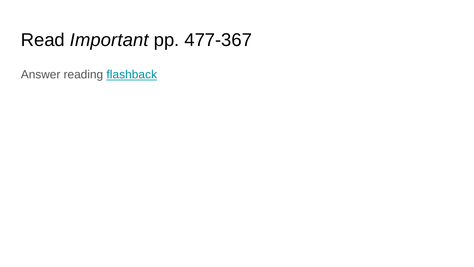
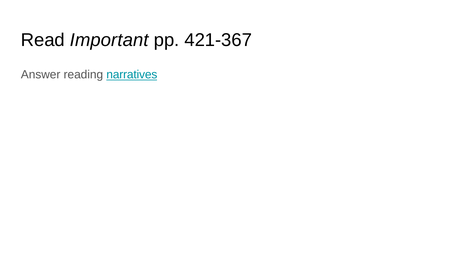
477-367: 477-367 -> 421-367
flashback: flashback -> narratives
